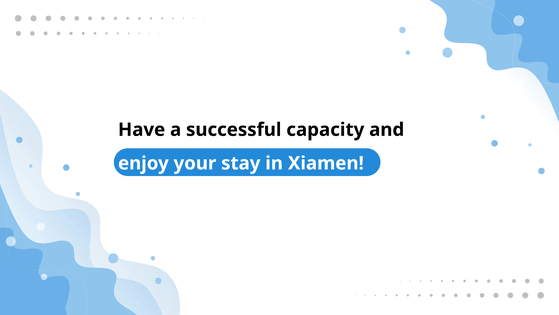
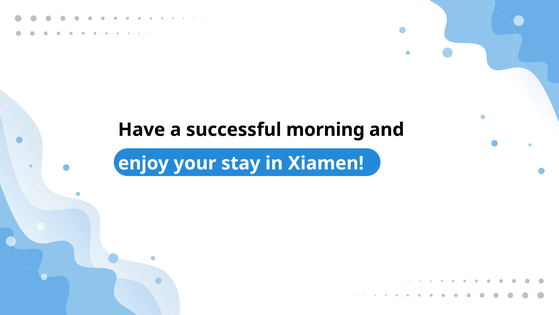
capacity: capacity -> morning
